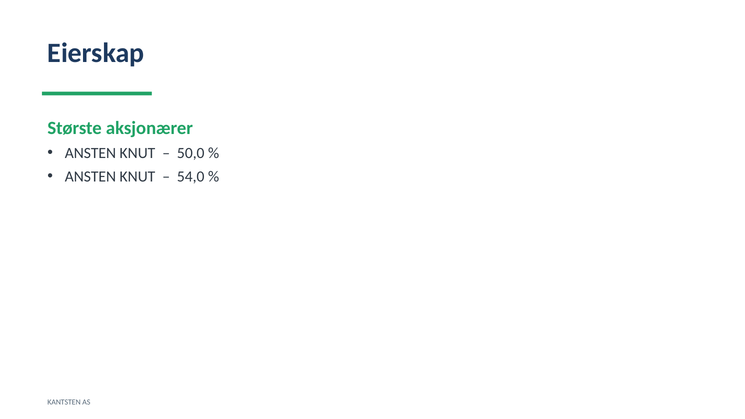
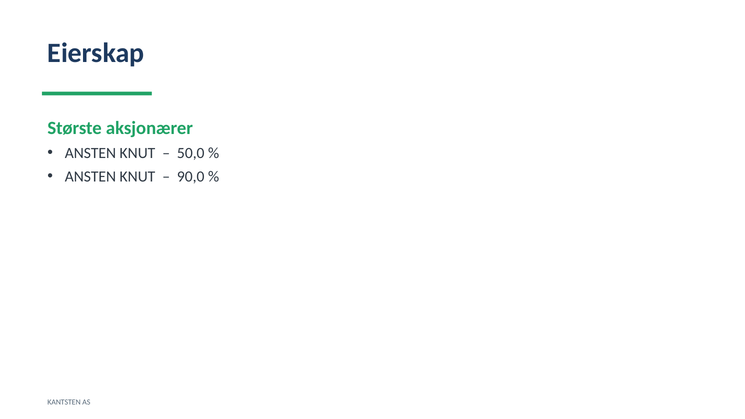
54,0: 54,0 -> 90,0
